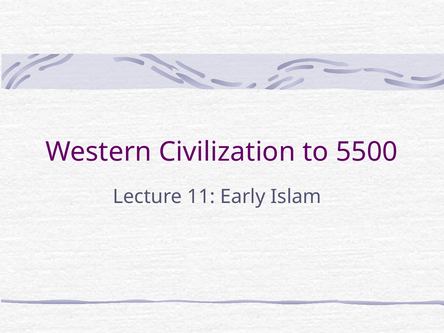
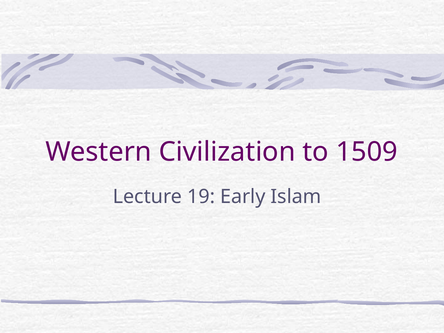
5500: 5500 -> 1509
11: 11 -> 19
